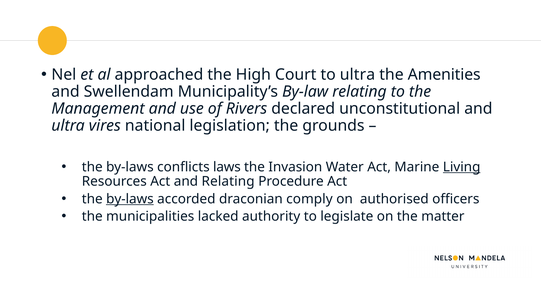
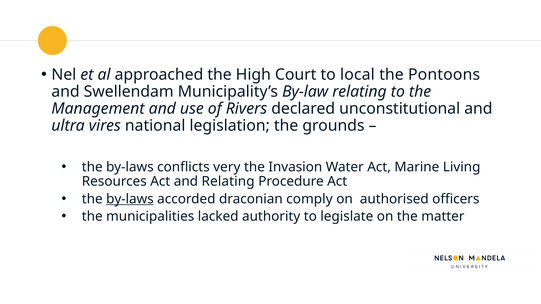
to ultra: ultra -> local
Amenities: Amenities -> Pontoons
laws: laws -> very
Living underline: present -> none
